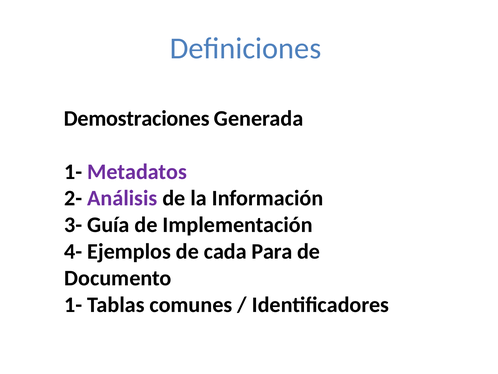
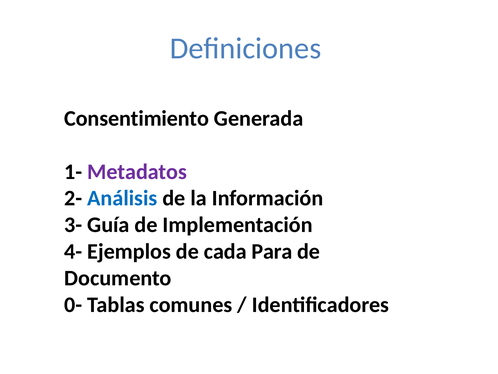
Demostraciones: Demostraciones -> Consentimiento
Análisis colour: purple -> blue
1- at (73, 304): 1- -> 0-
